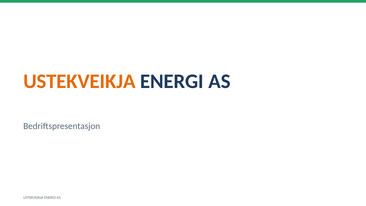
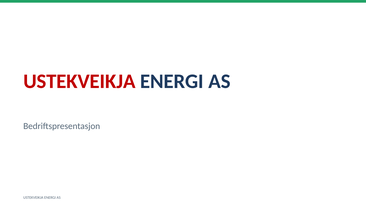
USTEKVEIKJA at (79, 81) colour: orange -> red
